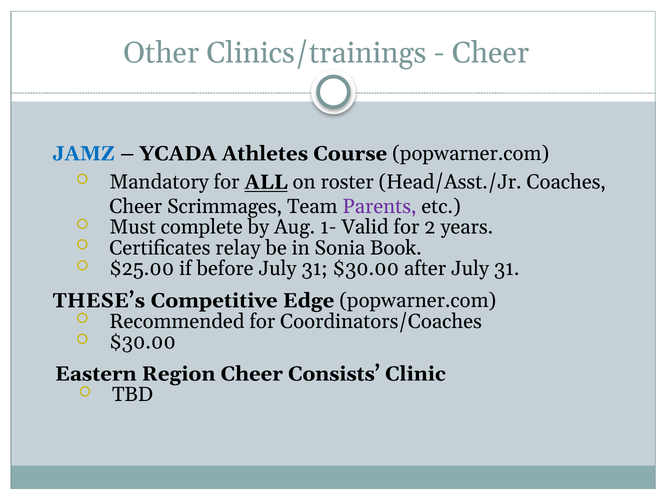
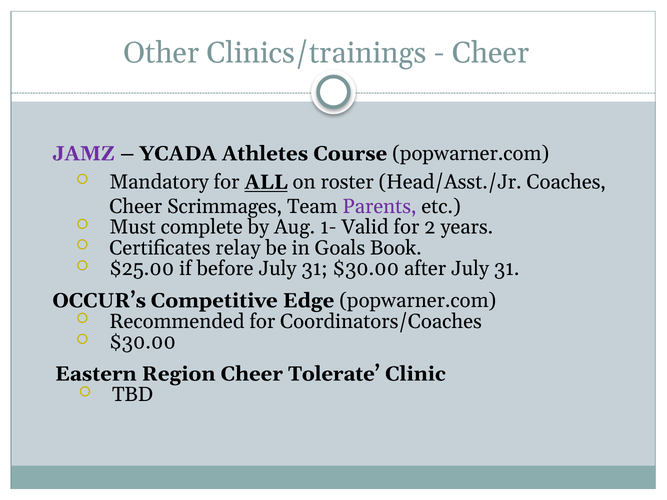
JAMZ colour: blue -> purple
Sonia: Sonia -> Goals
THESE’s: THESE’s -> OCCUR’s
Consists: Consists -> Tolerate
